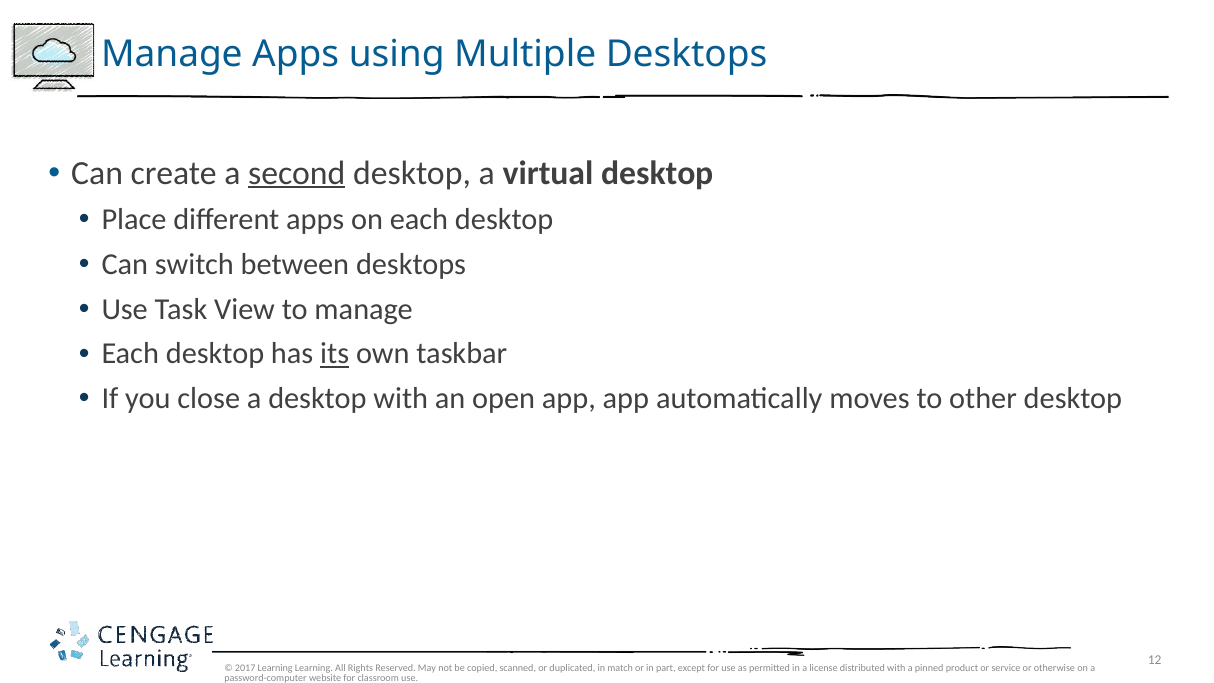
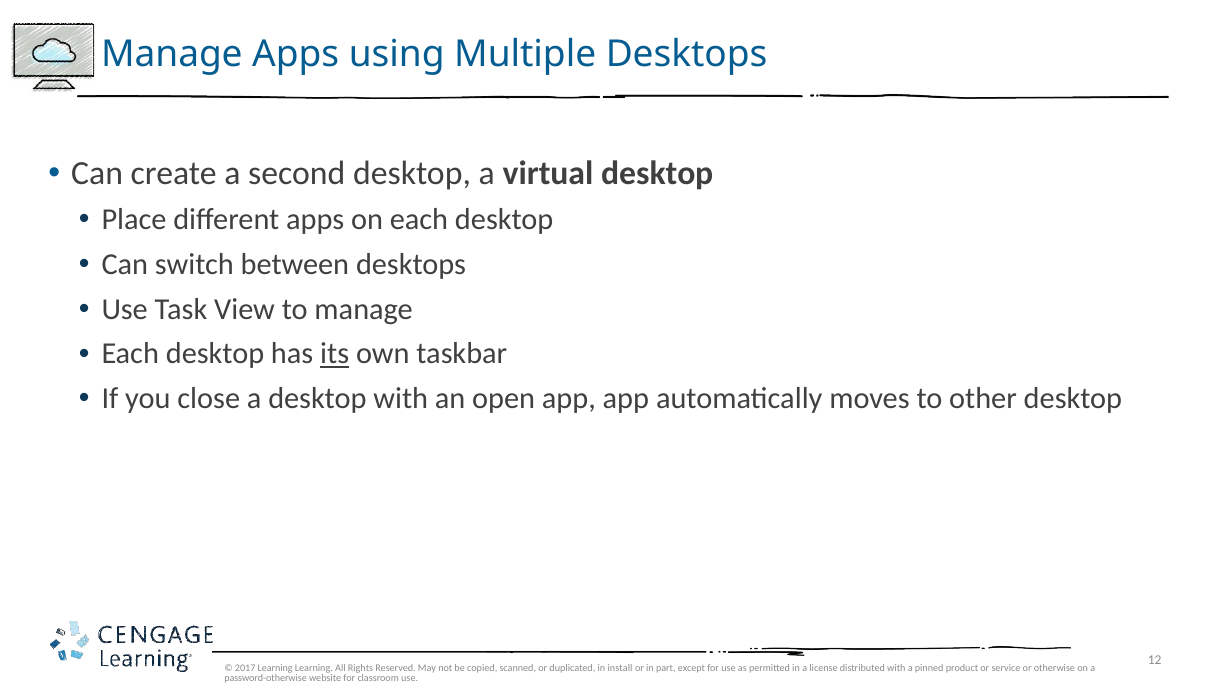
second underline: present -> none
match: match -> install
password-computer: password-computer -> password-otherwise
